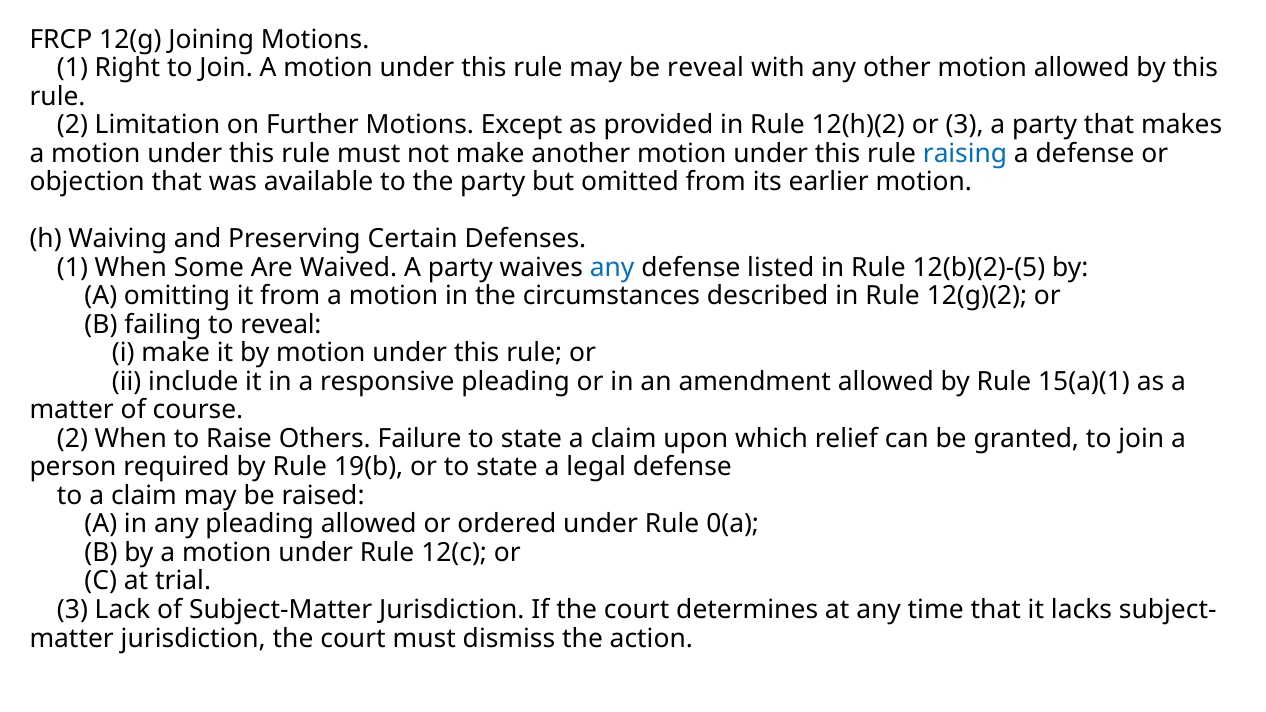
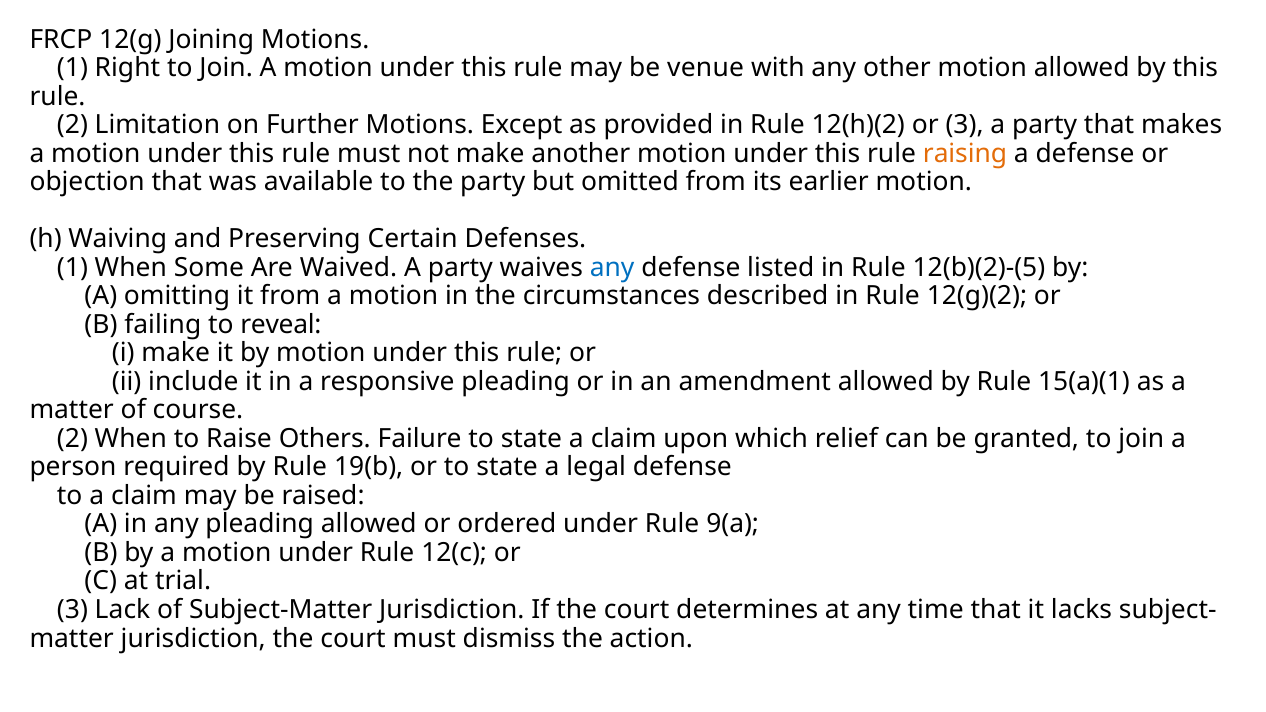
be reveal: reveal -> venue
raising colour: blue -> orange
0(a: 0(a -> 9(a
